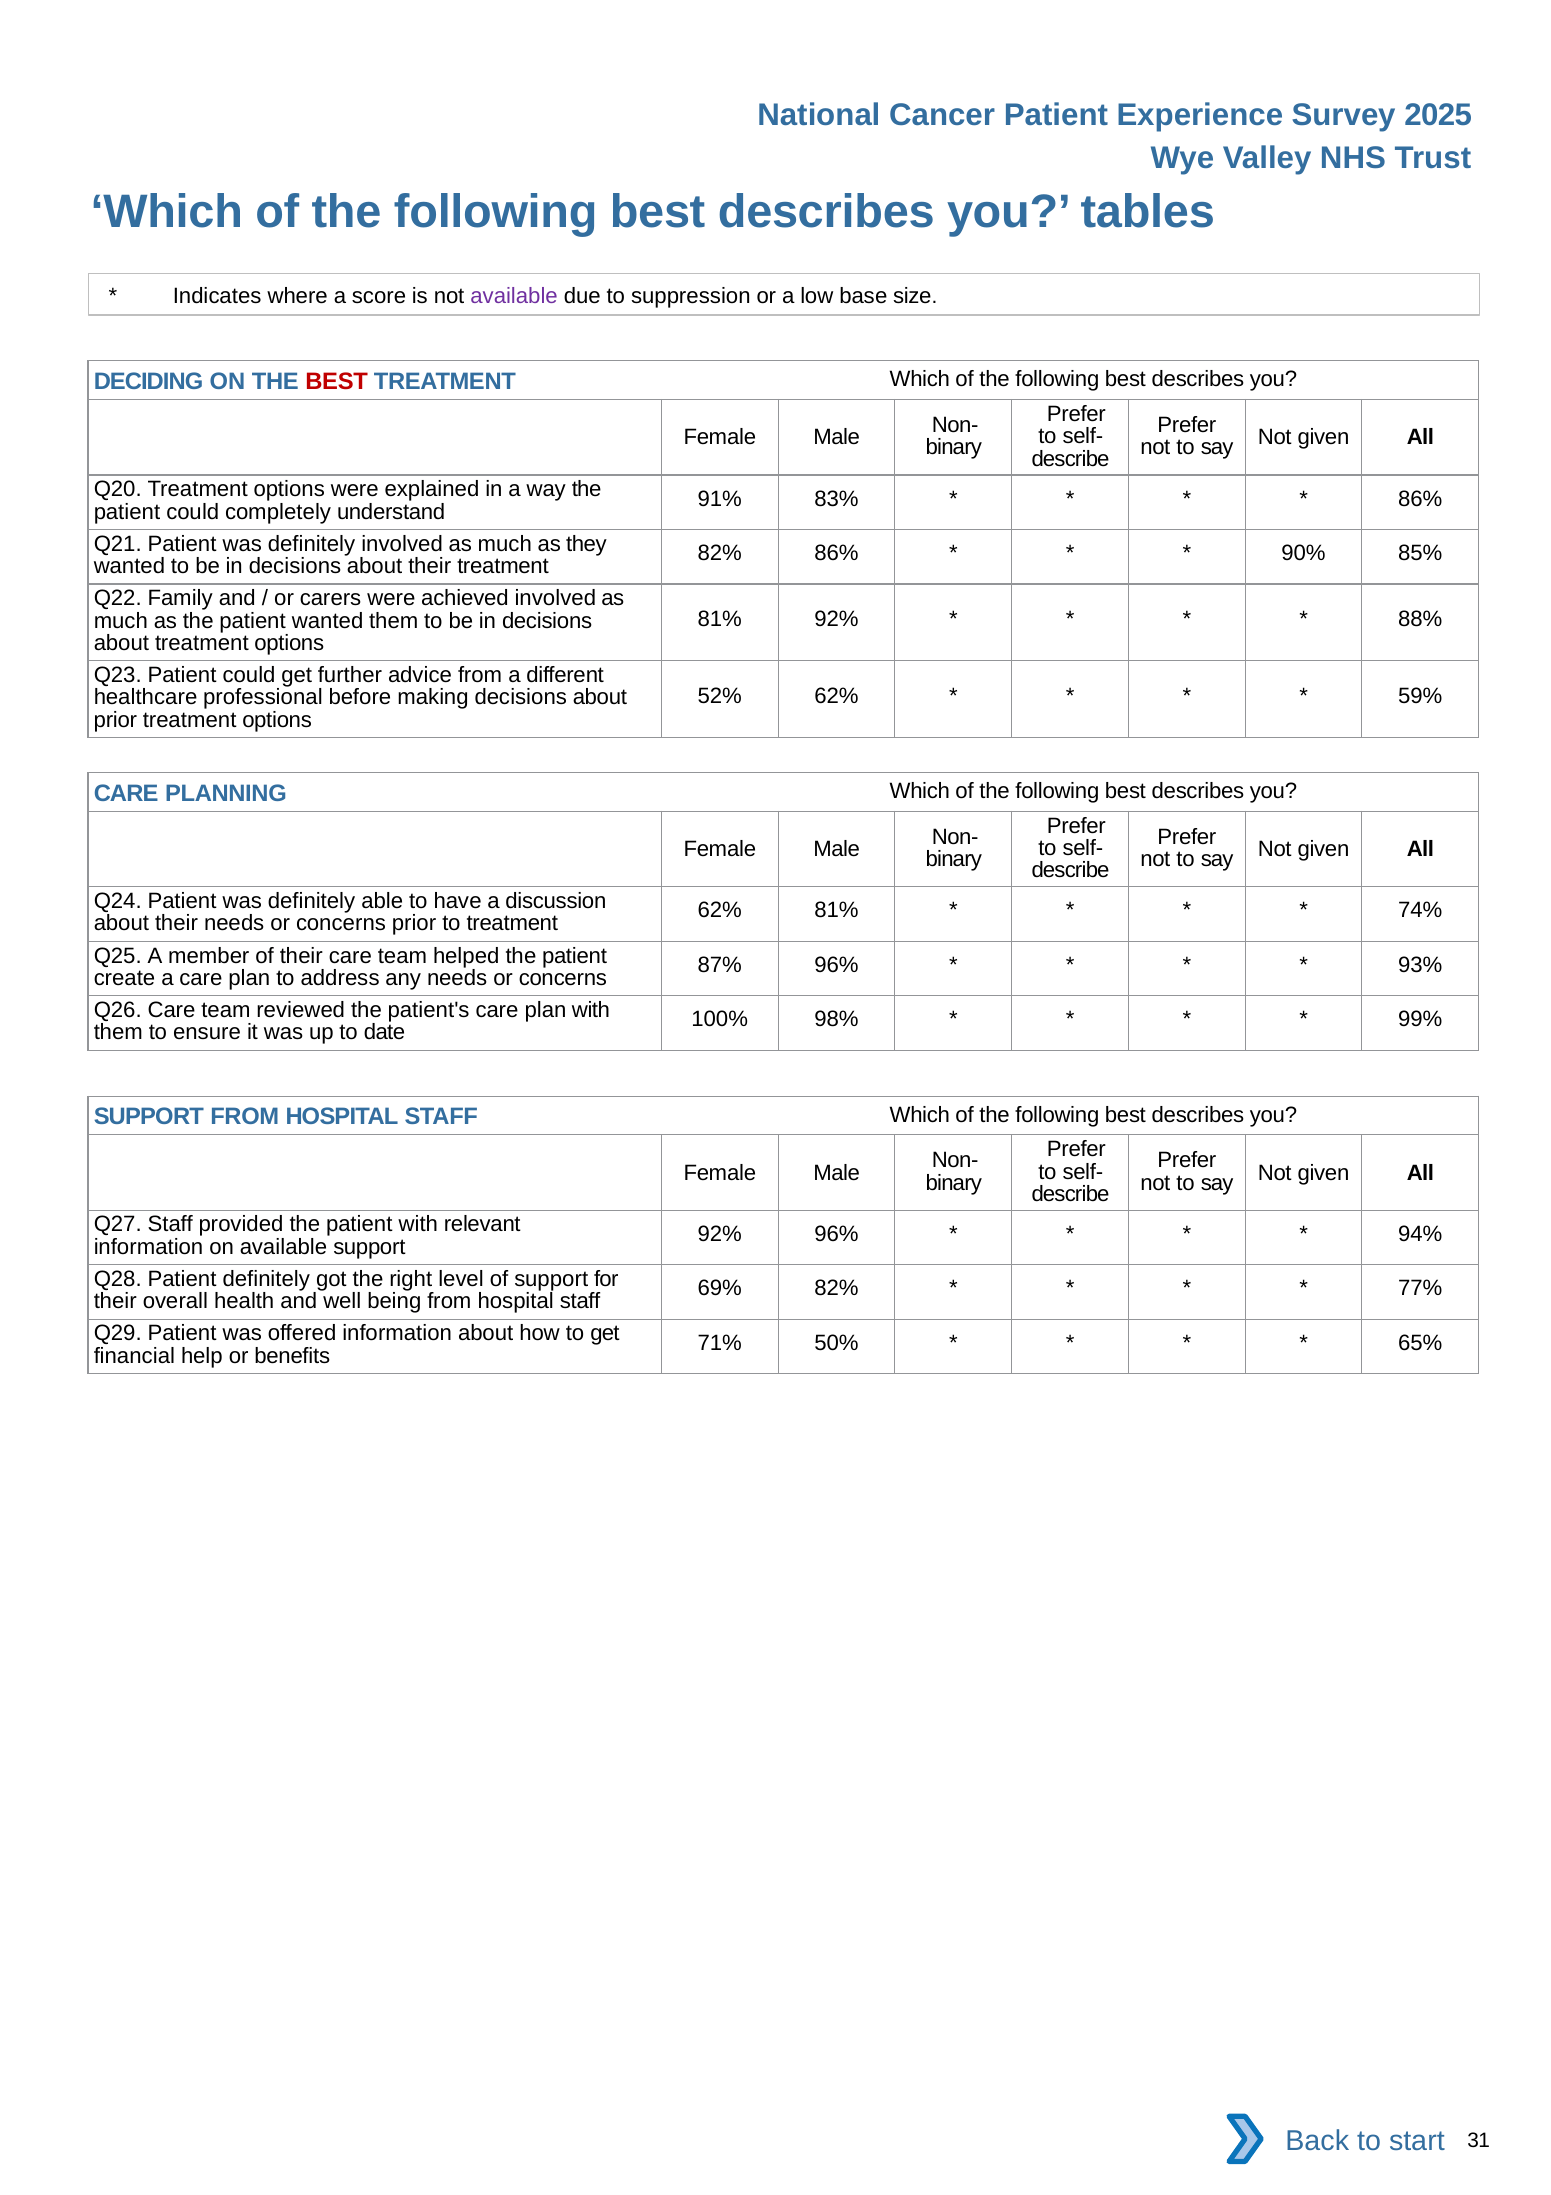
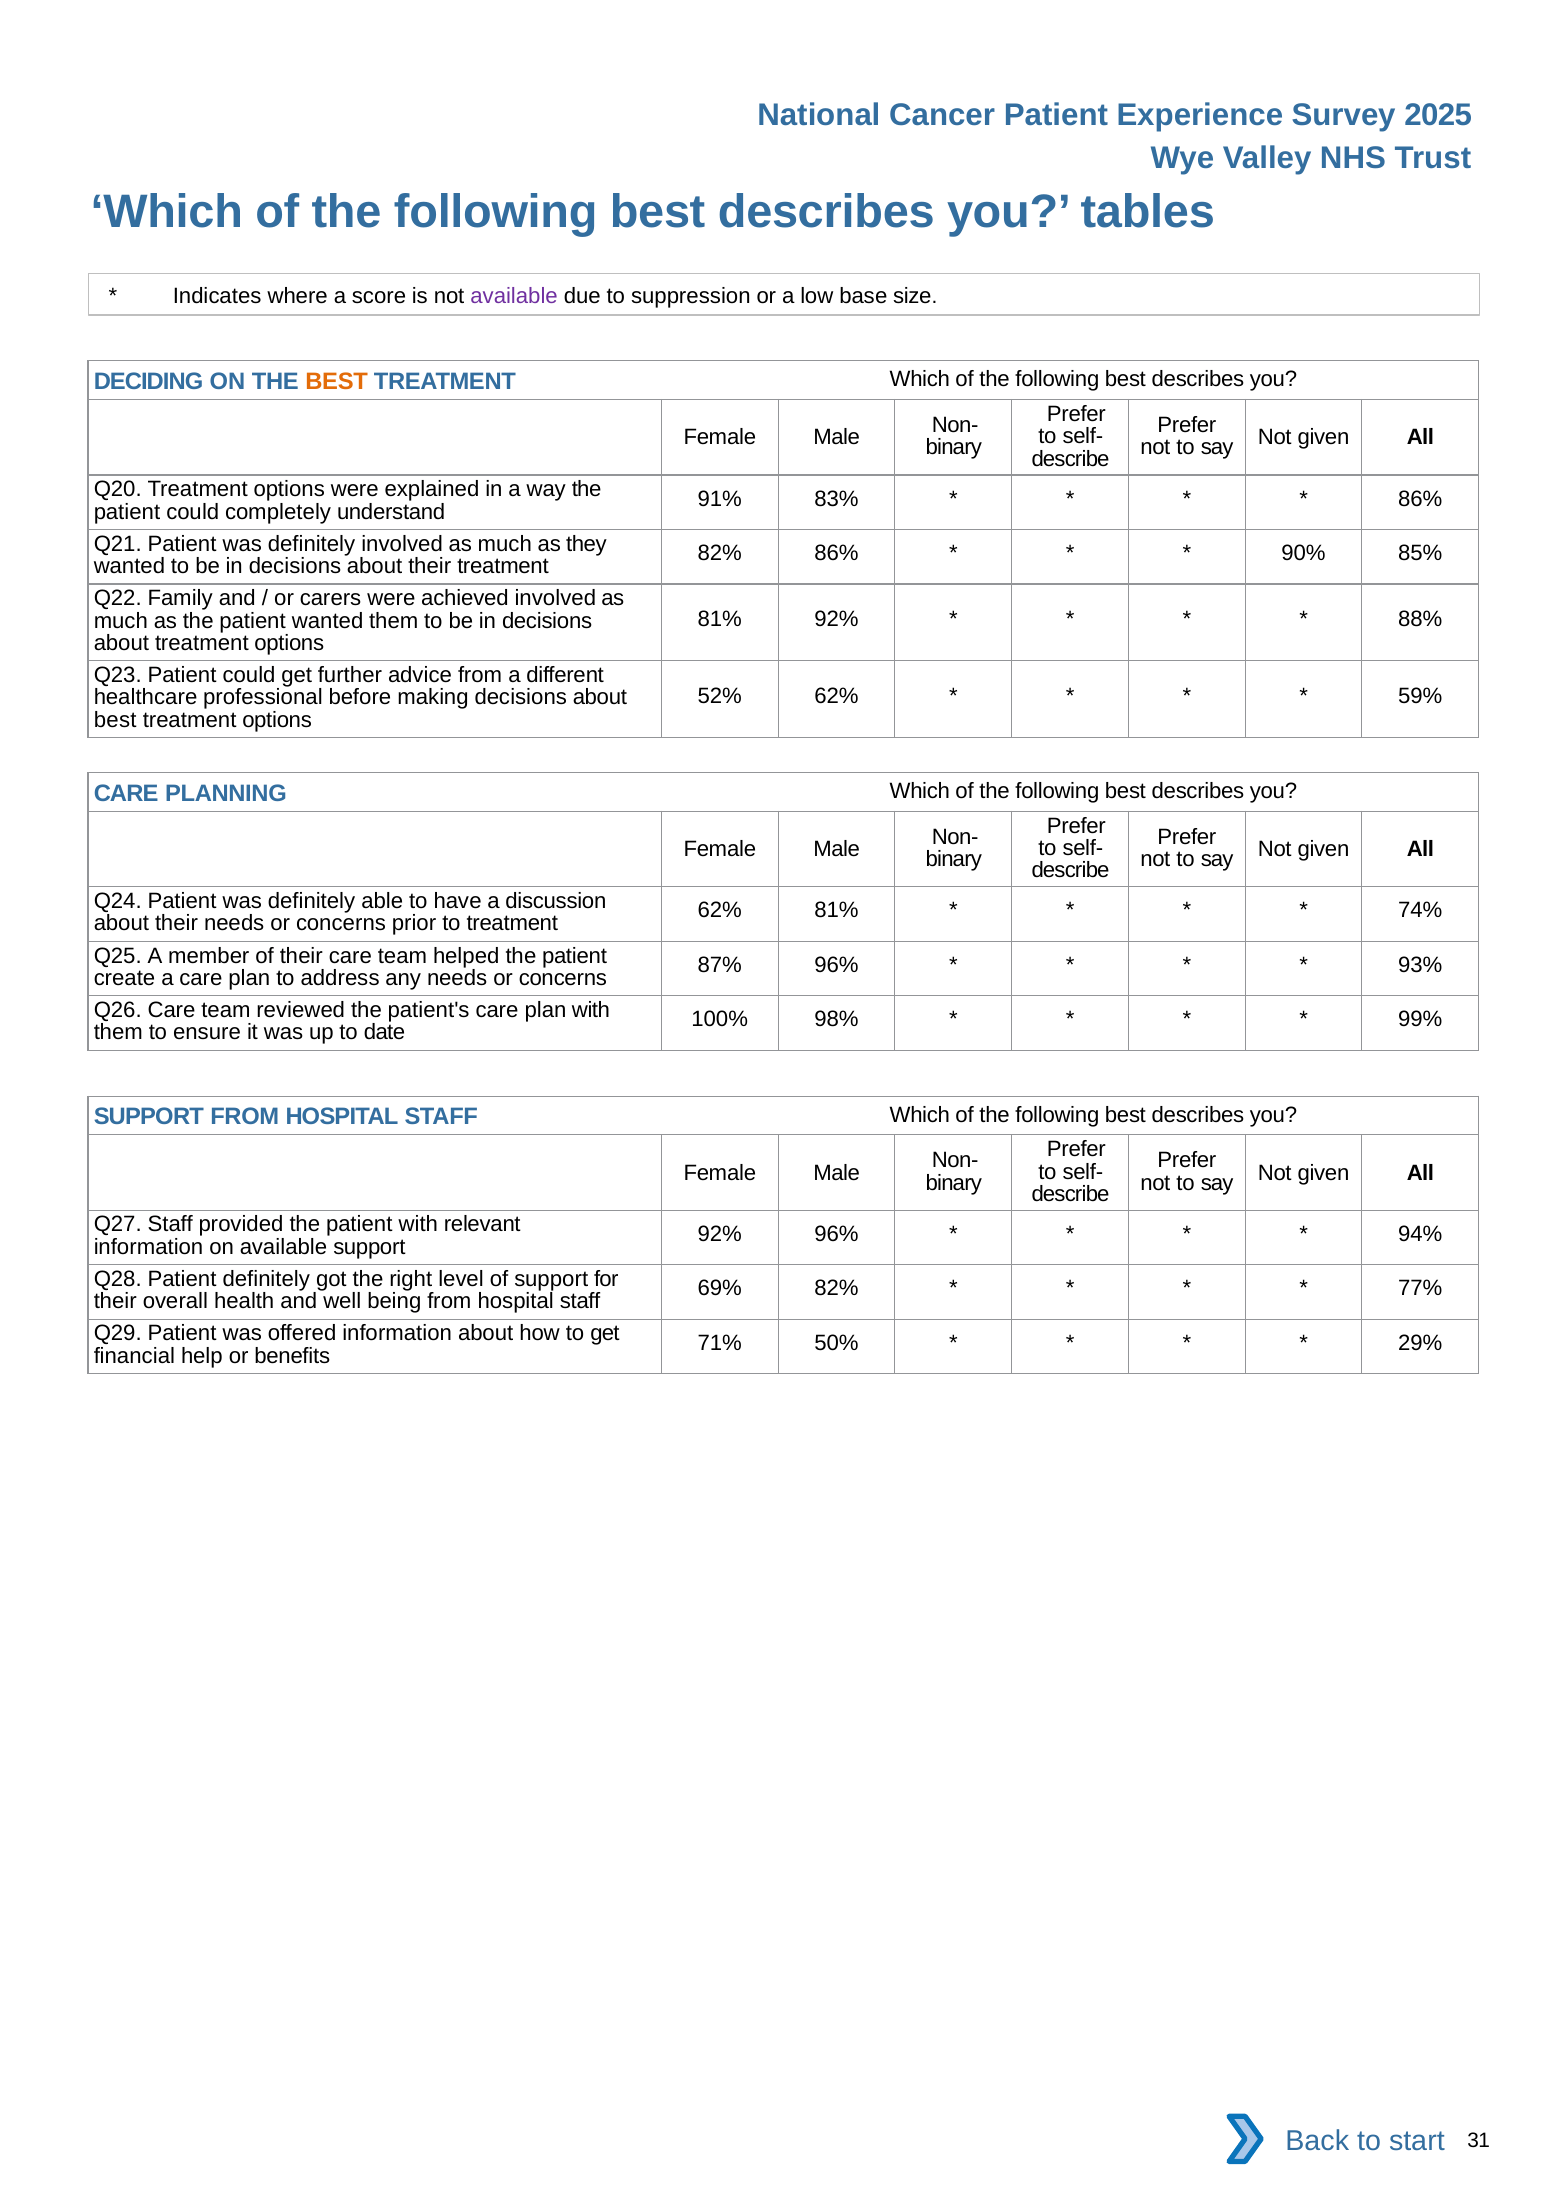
BEST at (337, 382) colour: red -> orange
prior at (115, 720): prior -> best
65%: 65% -> 29%
